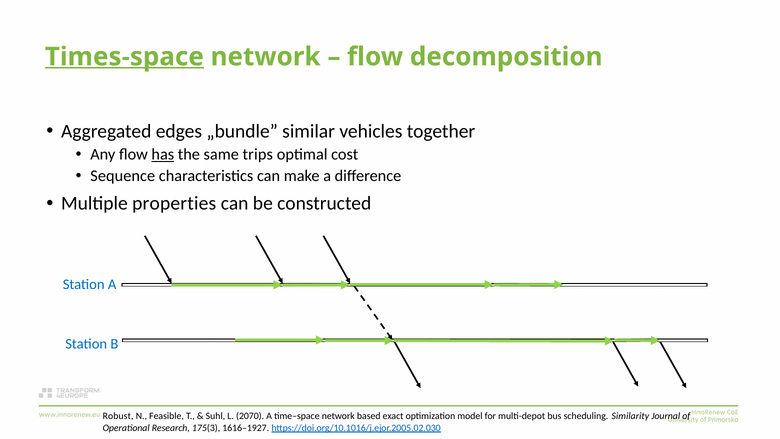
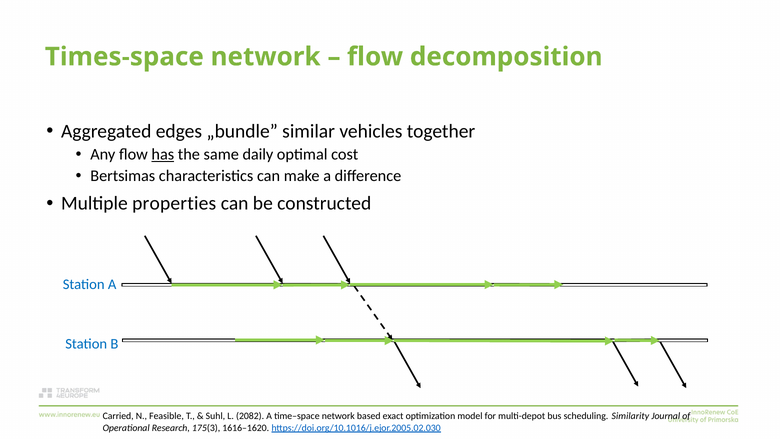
Times-space underline: present -> none
trips: trips -> daily
Sequence: Sequence -> Bertsimas
Robust: Robust -> Carried
2070: 2070 -> 2082
1616–1927: 1616–1927 -> 1616–1620
